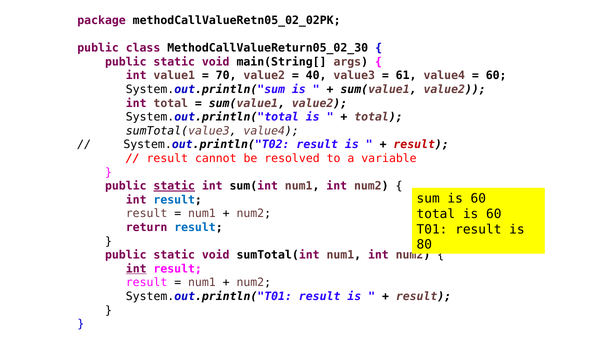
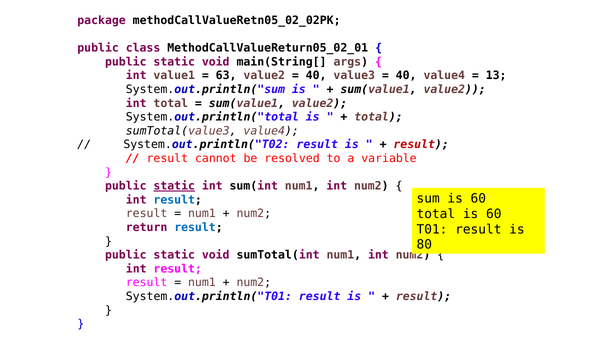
MethodCallValueReturn05_02_30: MethodCallValueReturn05_02_30 -> MethodCallValueReturn05_02_01
70: 70 -> 63
61 at (406, 76): 61 -> 40
60 at (496, 76): 60 -> 13
int at (136, 269) underline: present -> none
